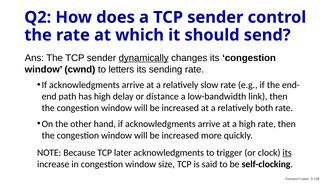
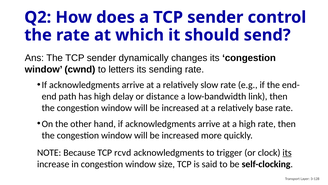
dynamically underline: present -> none
both: both -> base
later: later -> rcvd
